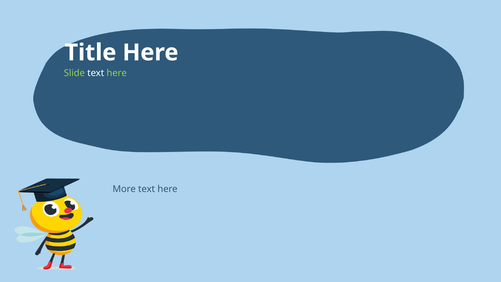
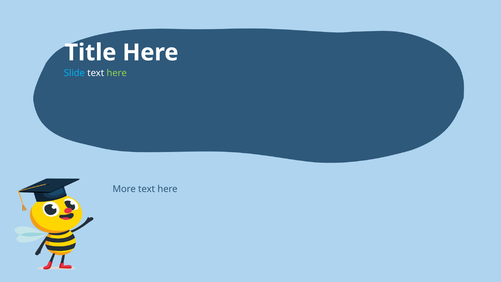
Slide colour: light green -> light blue
